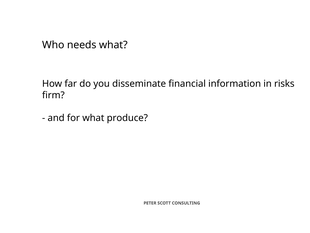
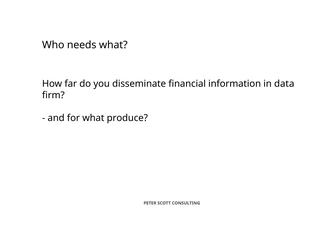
risks: risks -> data
